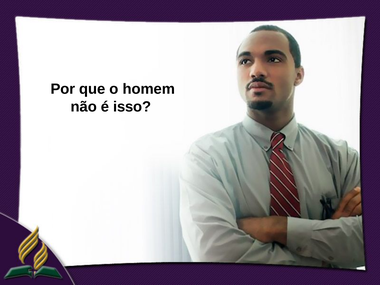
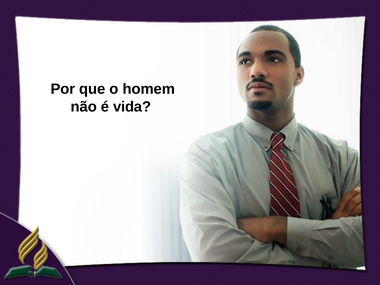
isso: isso -> vida
